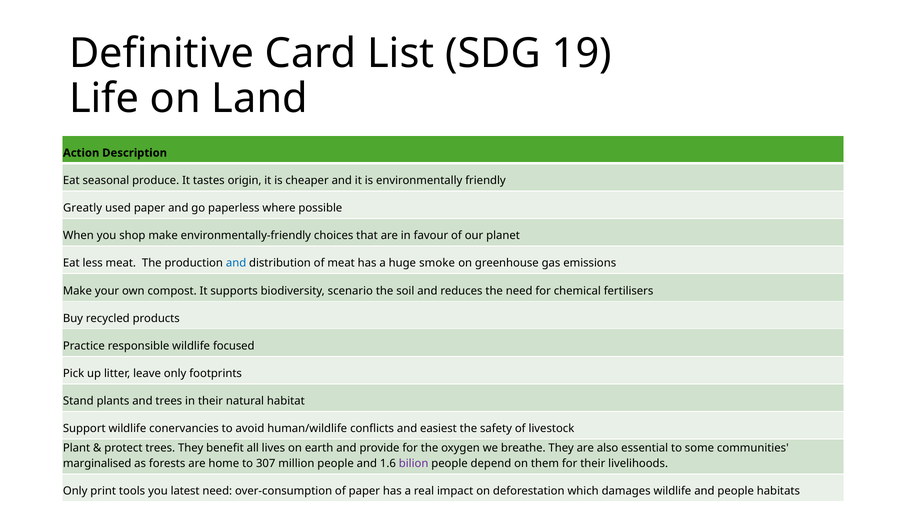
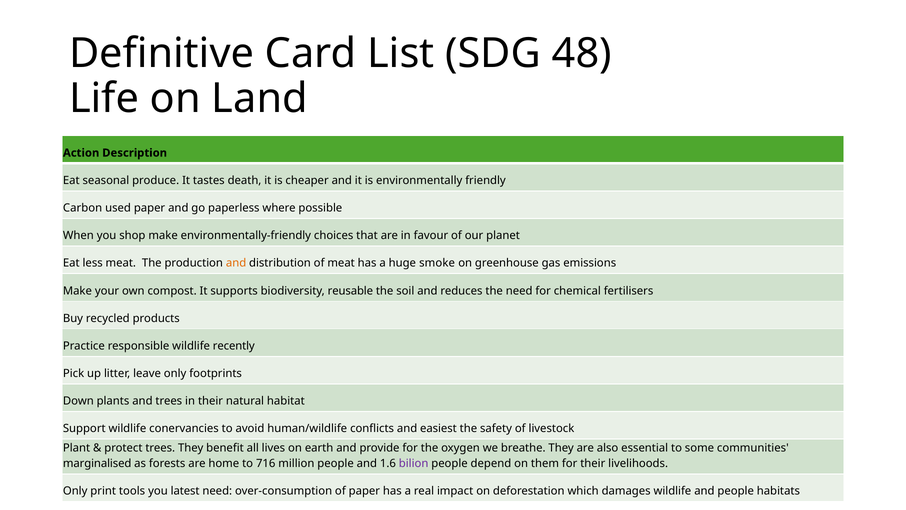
19: 19 -> 48
origin: origin -> death
Greatly: Greatly -> Carbon
and at (236, 263) colour: blue -> orange
scenario: scenario -> reusable
focused: focused -> recently
Stand: Stand -> Down
307: 307 -> 716
